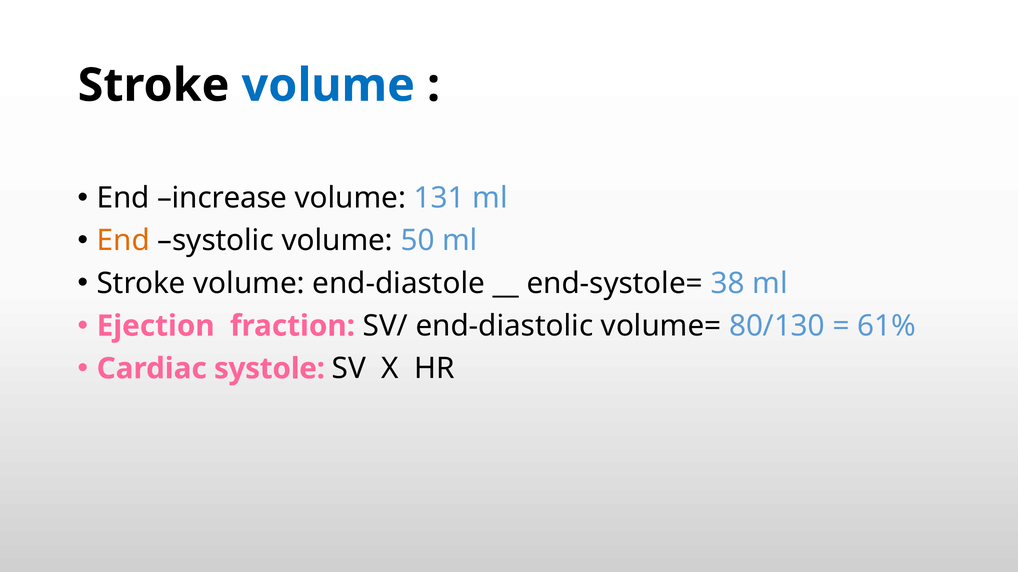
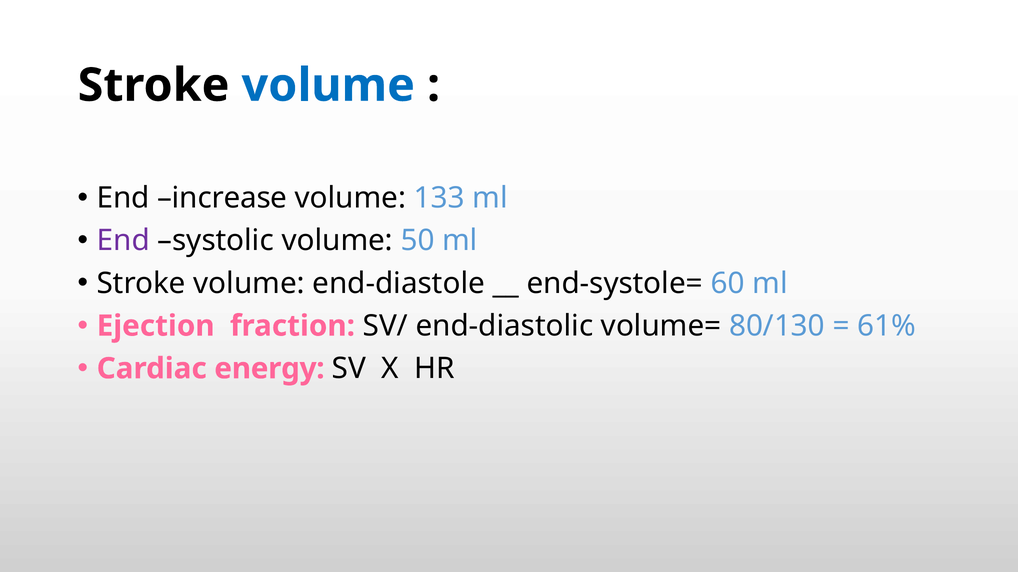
131: 131 -> 133
End at (123, 241) colour: orange -> purple
38: 38 -> 60
systole: systole -> energy
